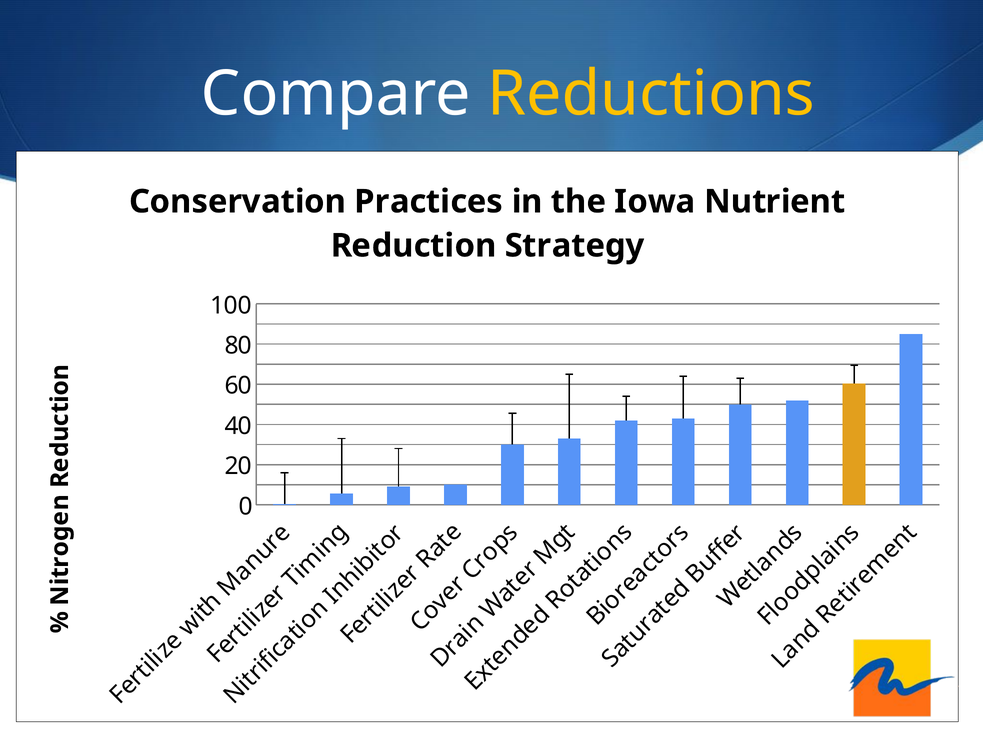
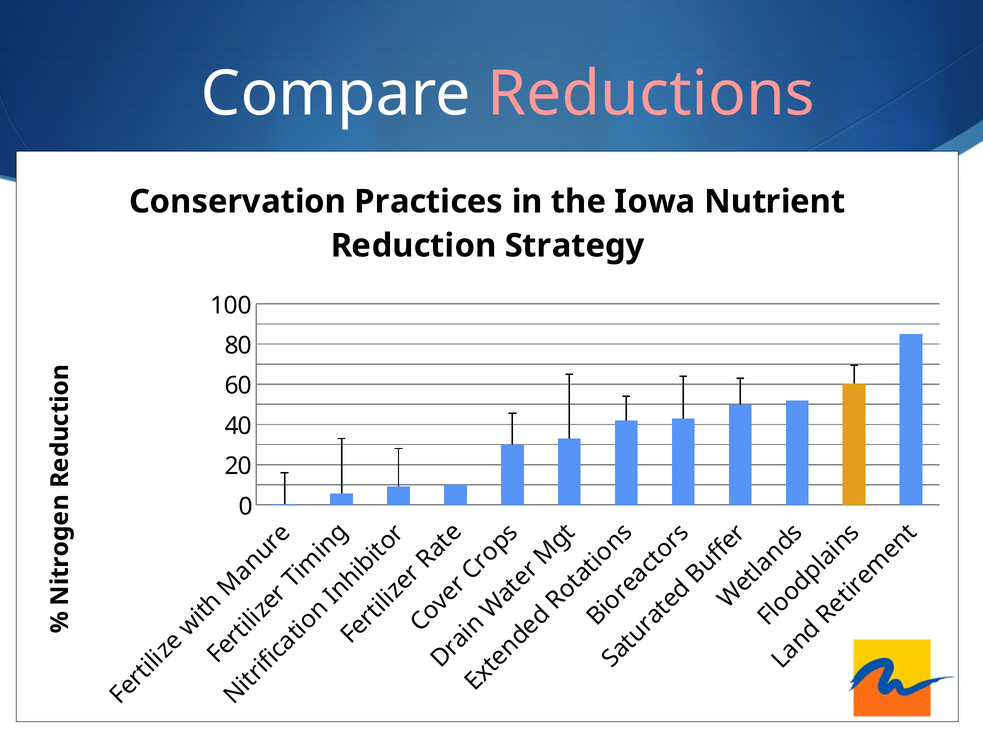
Reductions colour: yellow -> pink
